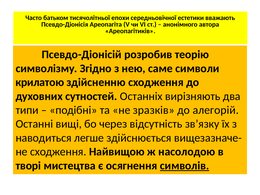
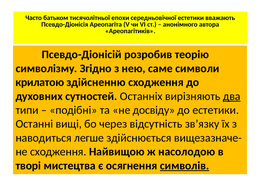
два underline: none -> present
зразків: зразків -> досвіду
до алегорій: алегорій -> естетики
